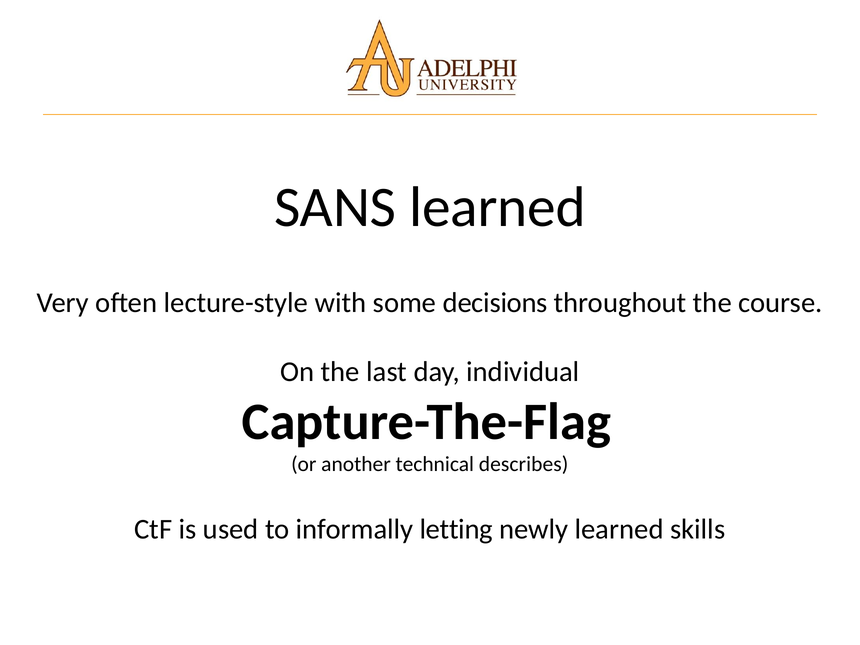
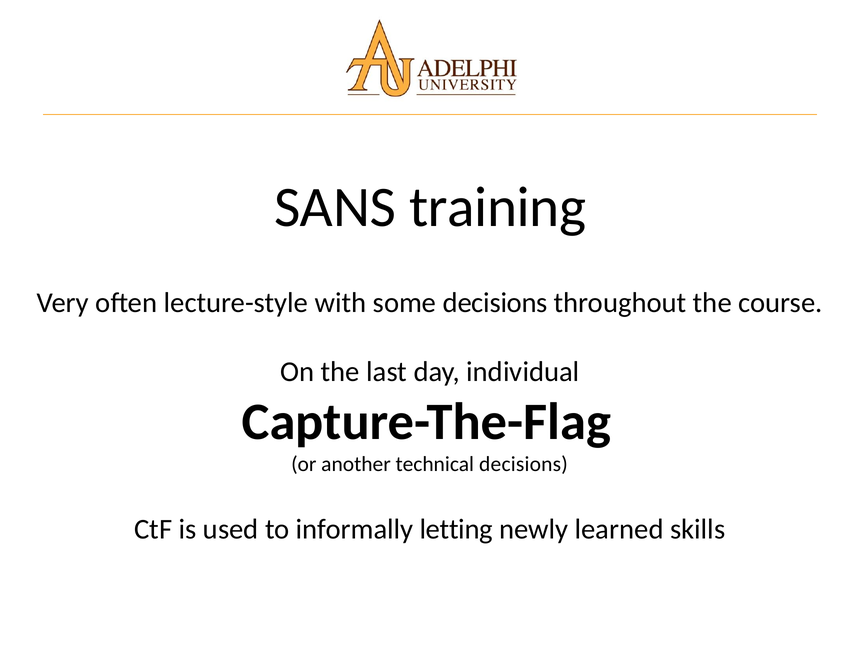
SANS learned: learned -> training
technical describes: describes -> decisions
